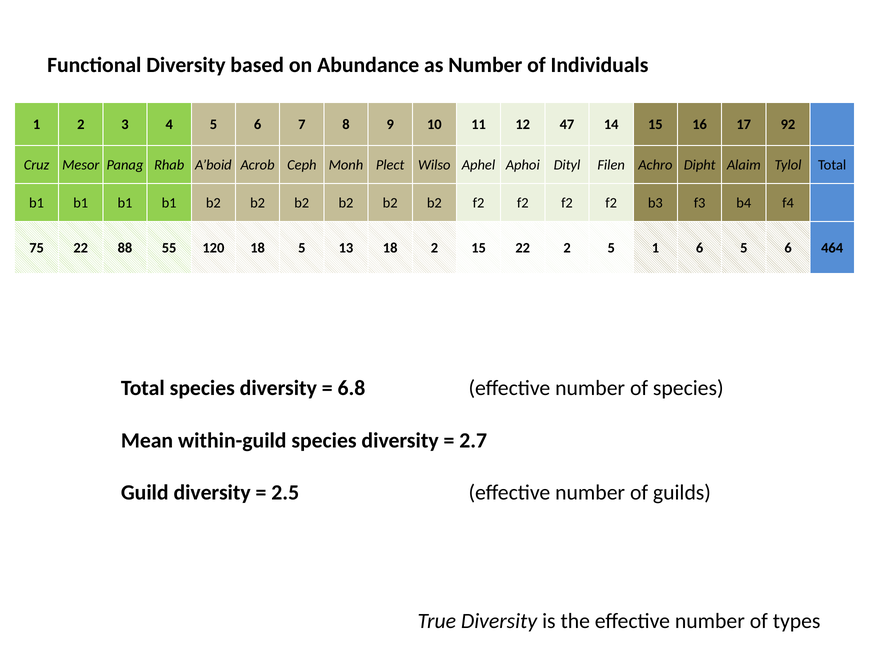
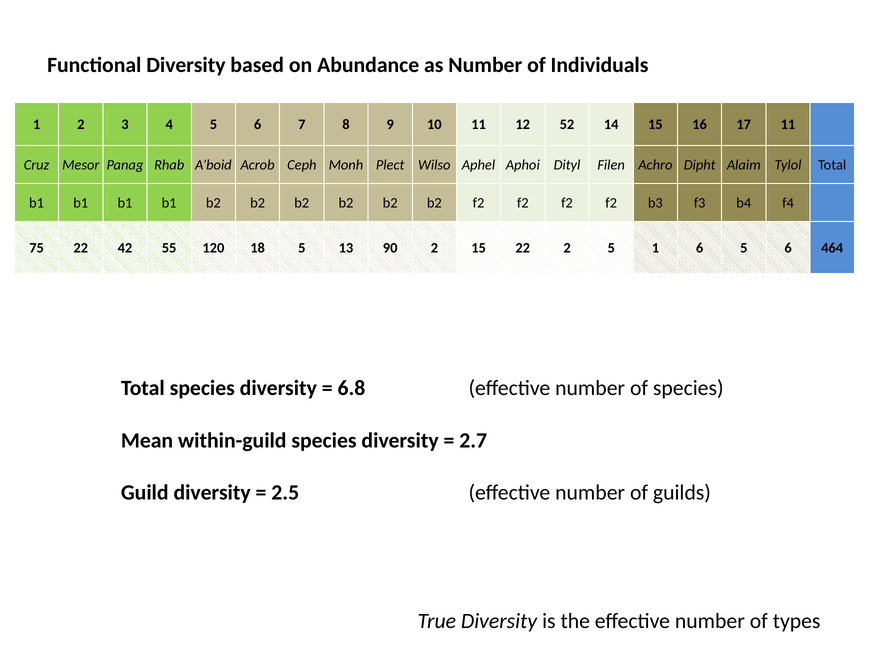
47: 47 -> 52
17 92: 92 -> 11
88: 88 -> 42
13 18: 18 -> 90
